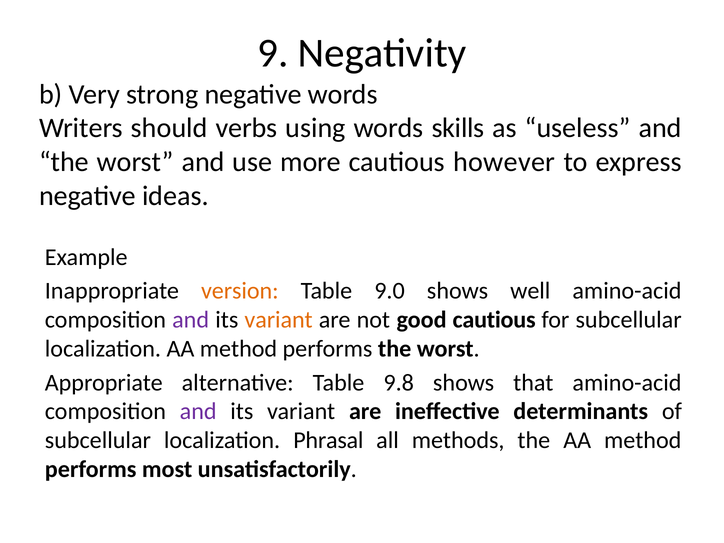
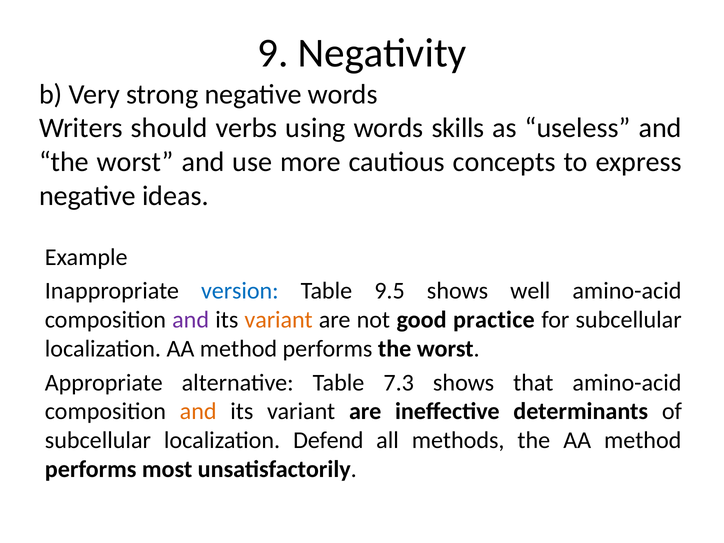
however: however -> concepts
version colour: orange -> blue
9.0: 9.0 -> 9.5
good cautious: cautious -> practice
9.8: 9.8 -> 7.3
and at (198, 412) colour: purple -> orange
Phrasal: Phrasal -> Defend
